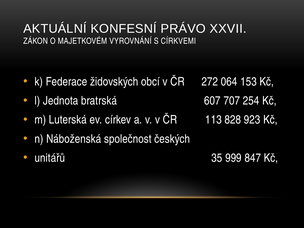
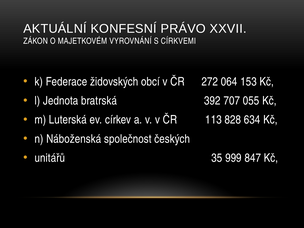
607: 607 -> 392
254: 254 -> 055
923: 923 -> 634
